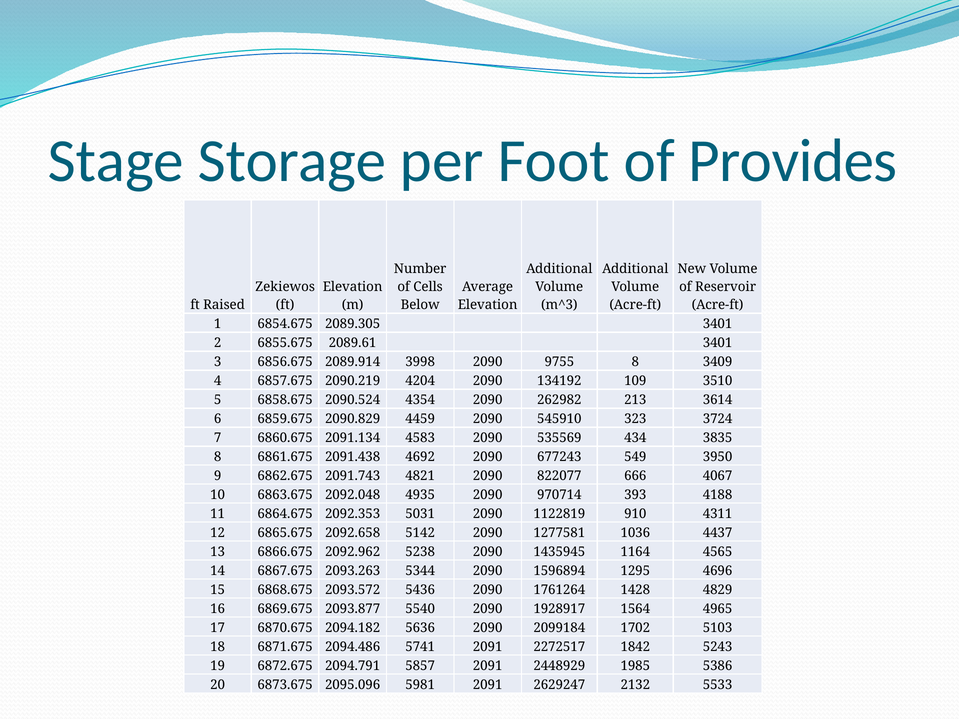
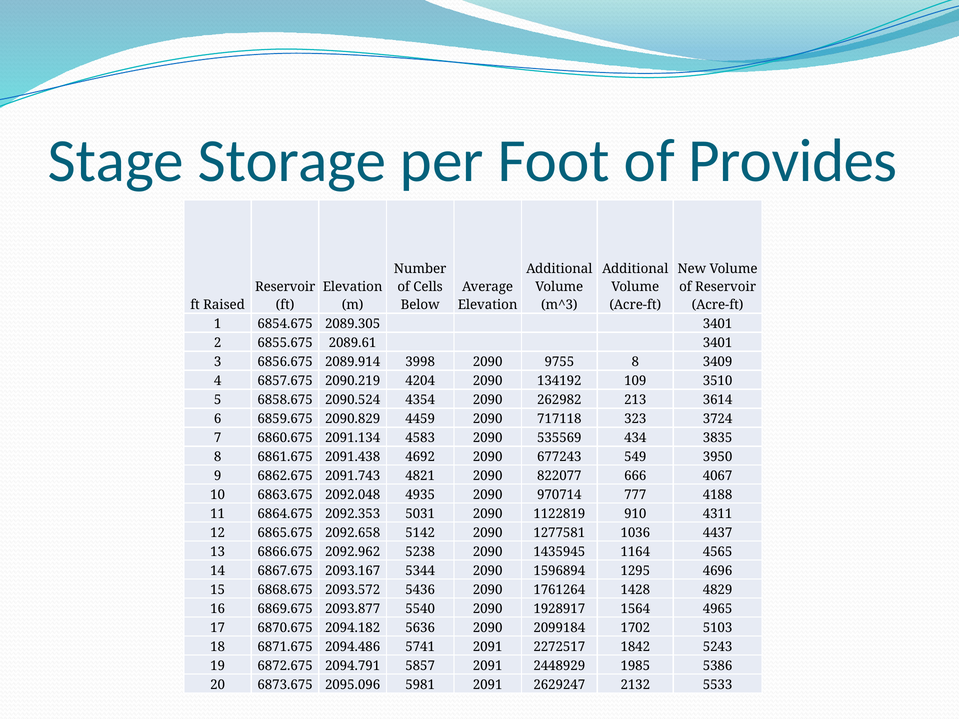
Zekiewos at (285, 287): Zekiewos -> Reservoir
545910: 545910 -> 717118
393: 393 -> 777
2093.263: 2093.263 -> 2093.167
